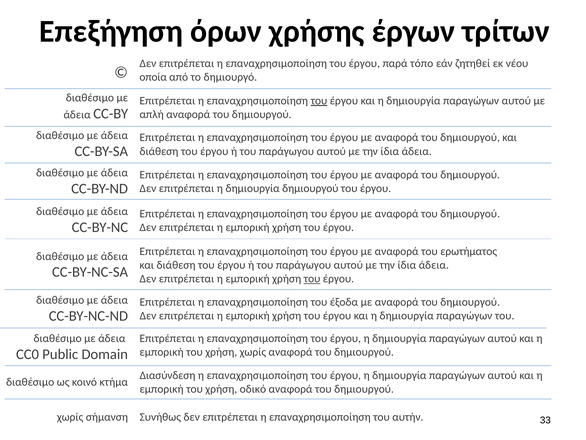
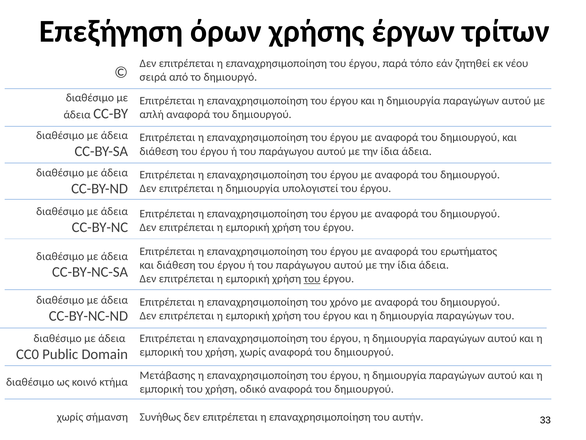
οποία: οποία -> σειρά
του at (319, 100) underline: present -> none
δημιουργία δημιουργού: δημιουργού -> υπολογιστεί
έξοδα: έξοδα -> χρόνο
Διασύνδεση: Διασύνδεση -> Μετάβασης
